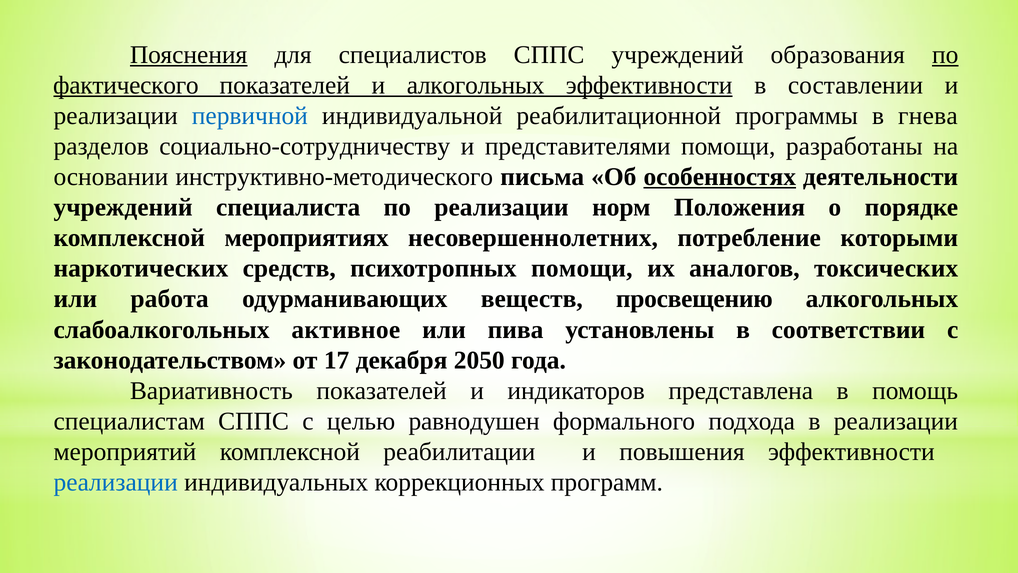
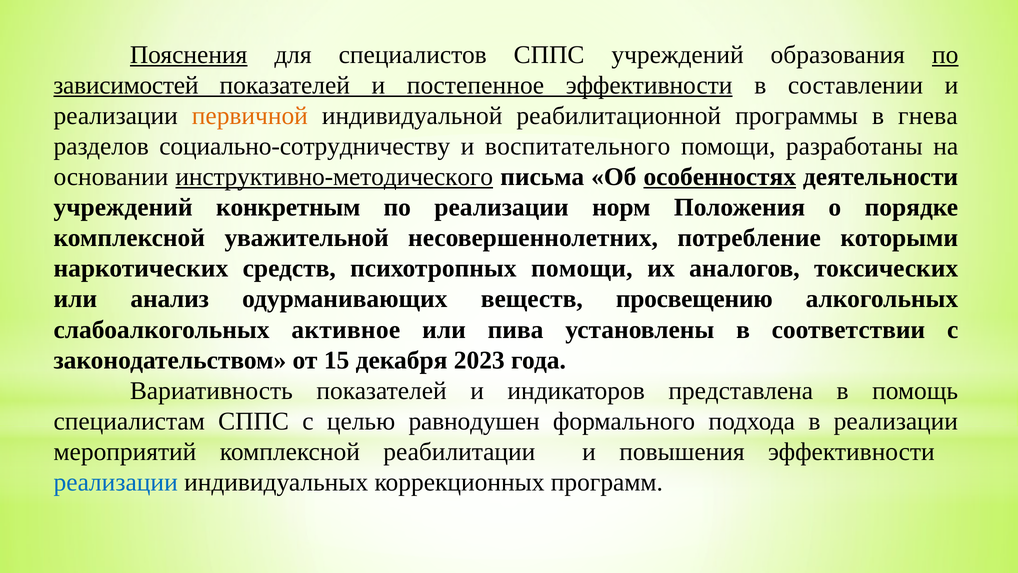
фактического: фактического -> зависимостей
и алкогольных: алкогольных -> постепенное
первичной colour: blue -> orange
представителями: представителями -> воспитательного
инструктивно-методического underline: none -> present
специалиста: специалиста -> конкретным
мероприятиях: мероприятиях -> уважительной
работа: работа -> анализ
17: 17 -> 15
2050: 2050 -> 2023
